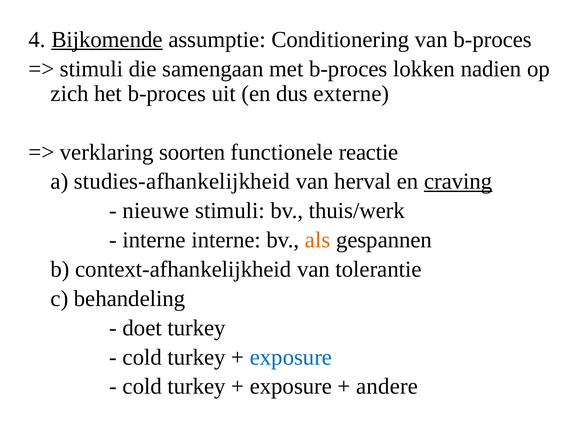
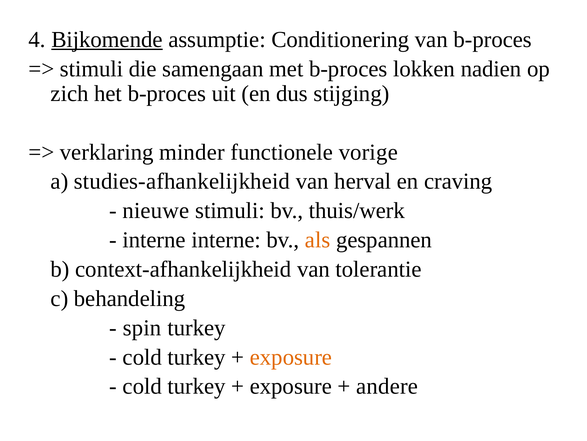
externe: externe -> stijging
soorten: soorten -> minder
reactie: reactie -> vorige
craving underline: present -> none
doet: doet -> spin
exposure at (291, 357) colour: blue -> orange
